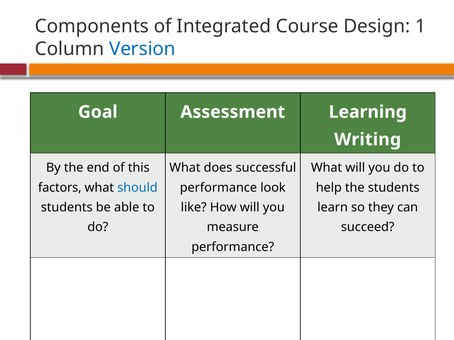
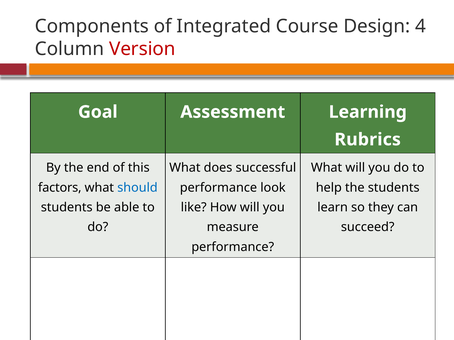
1: 1 -> 4
Version colour: blue -> red
Writing: Writing -> Rubrics
